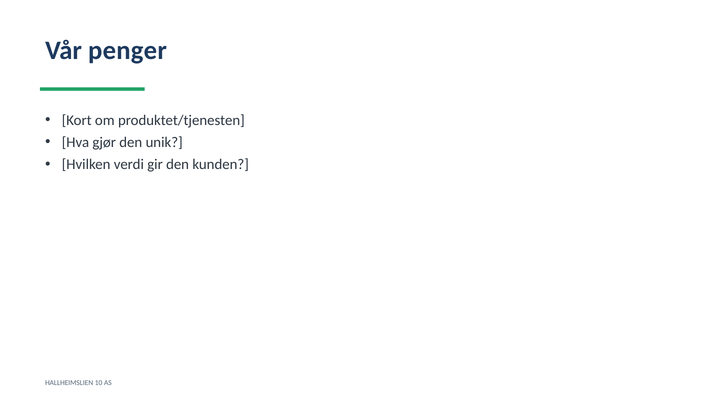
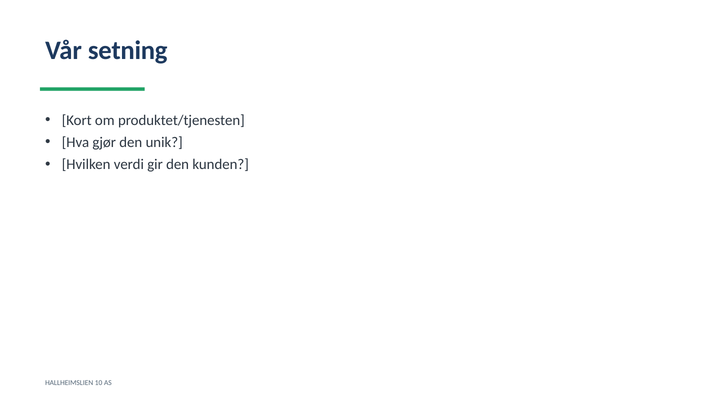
penger: penger -> setning
